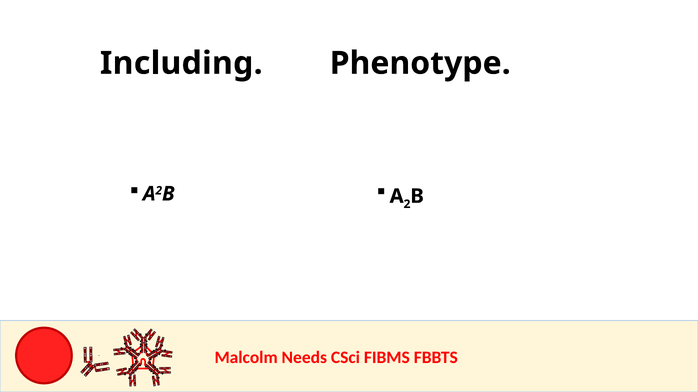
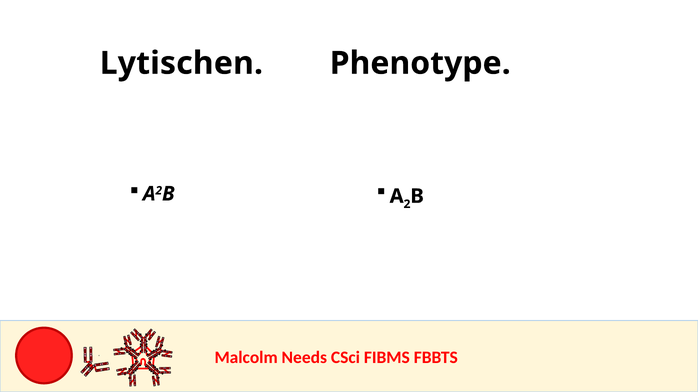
Including: Including -> Lytischen
